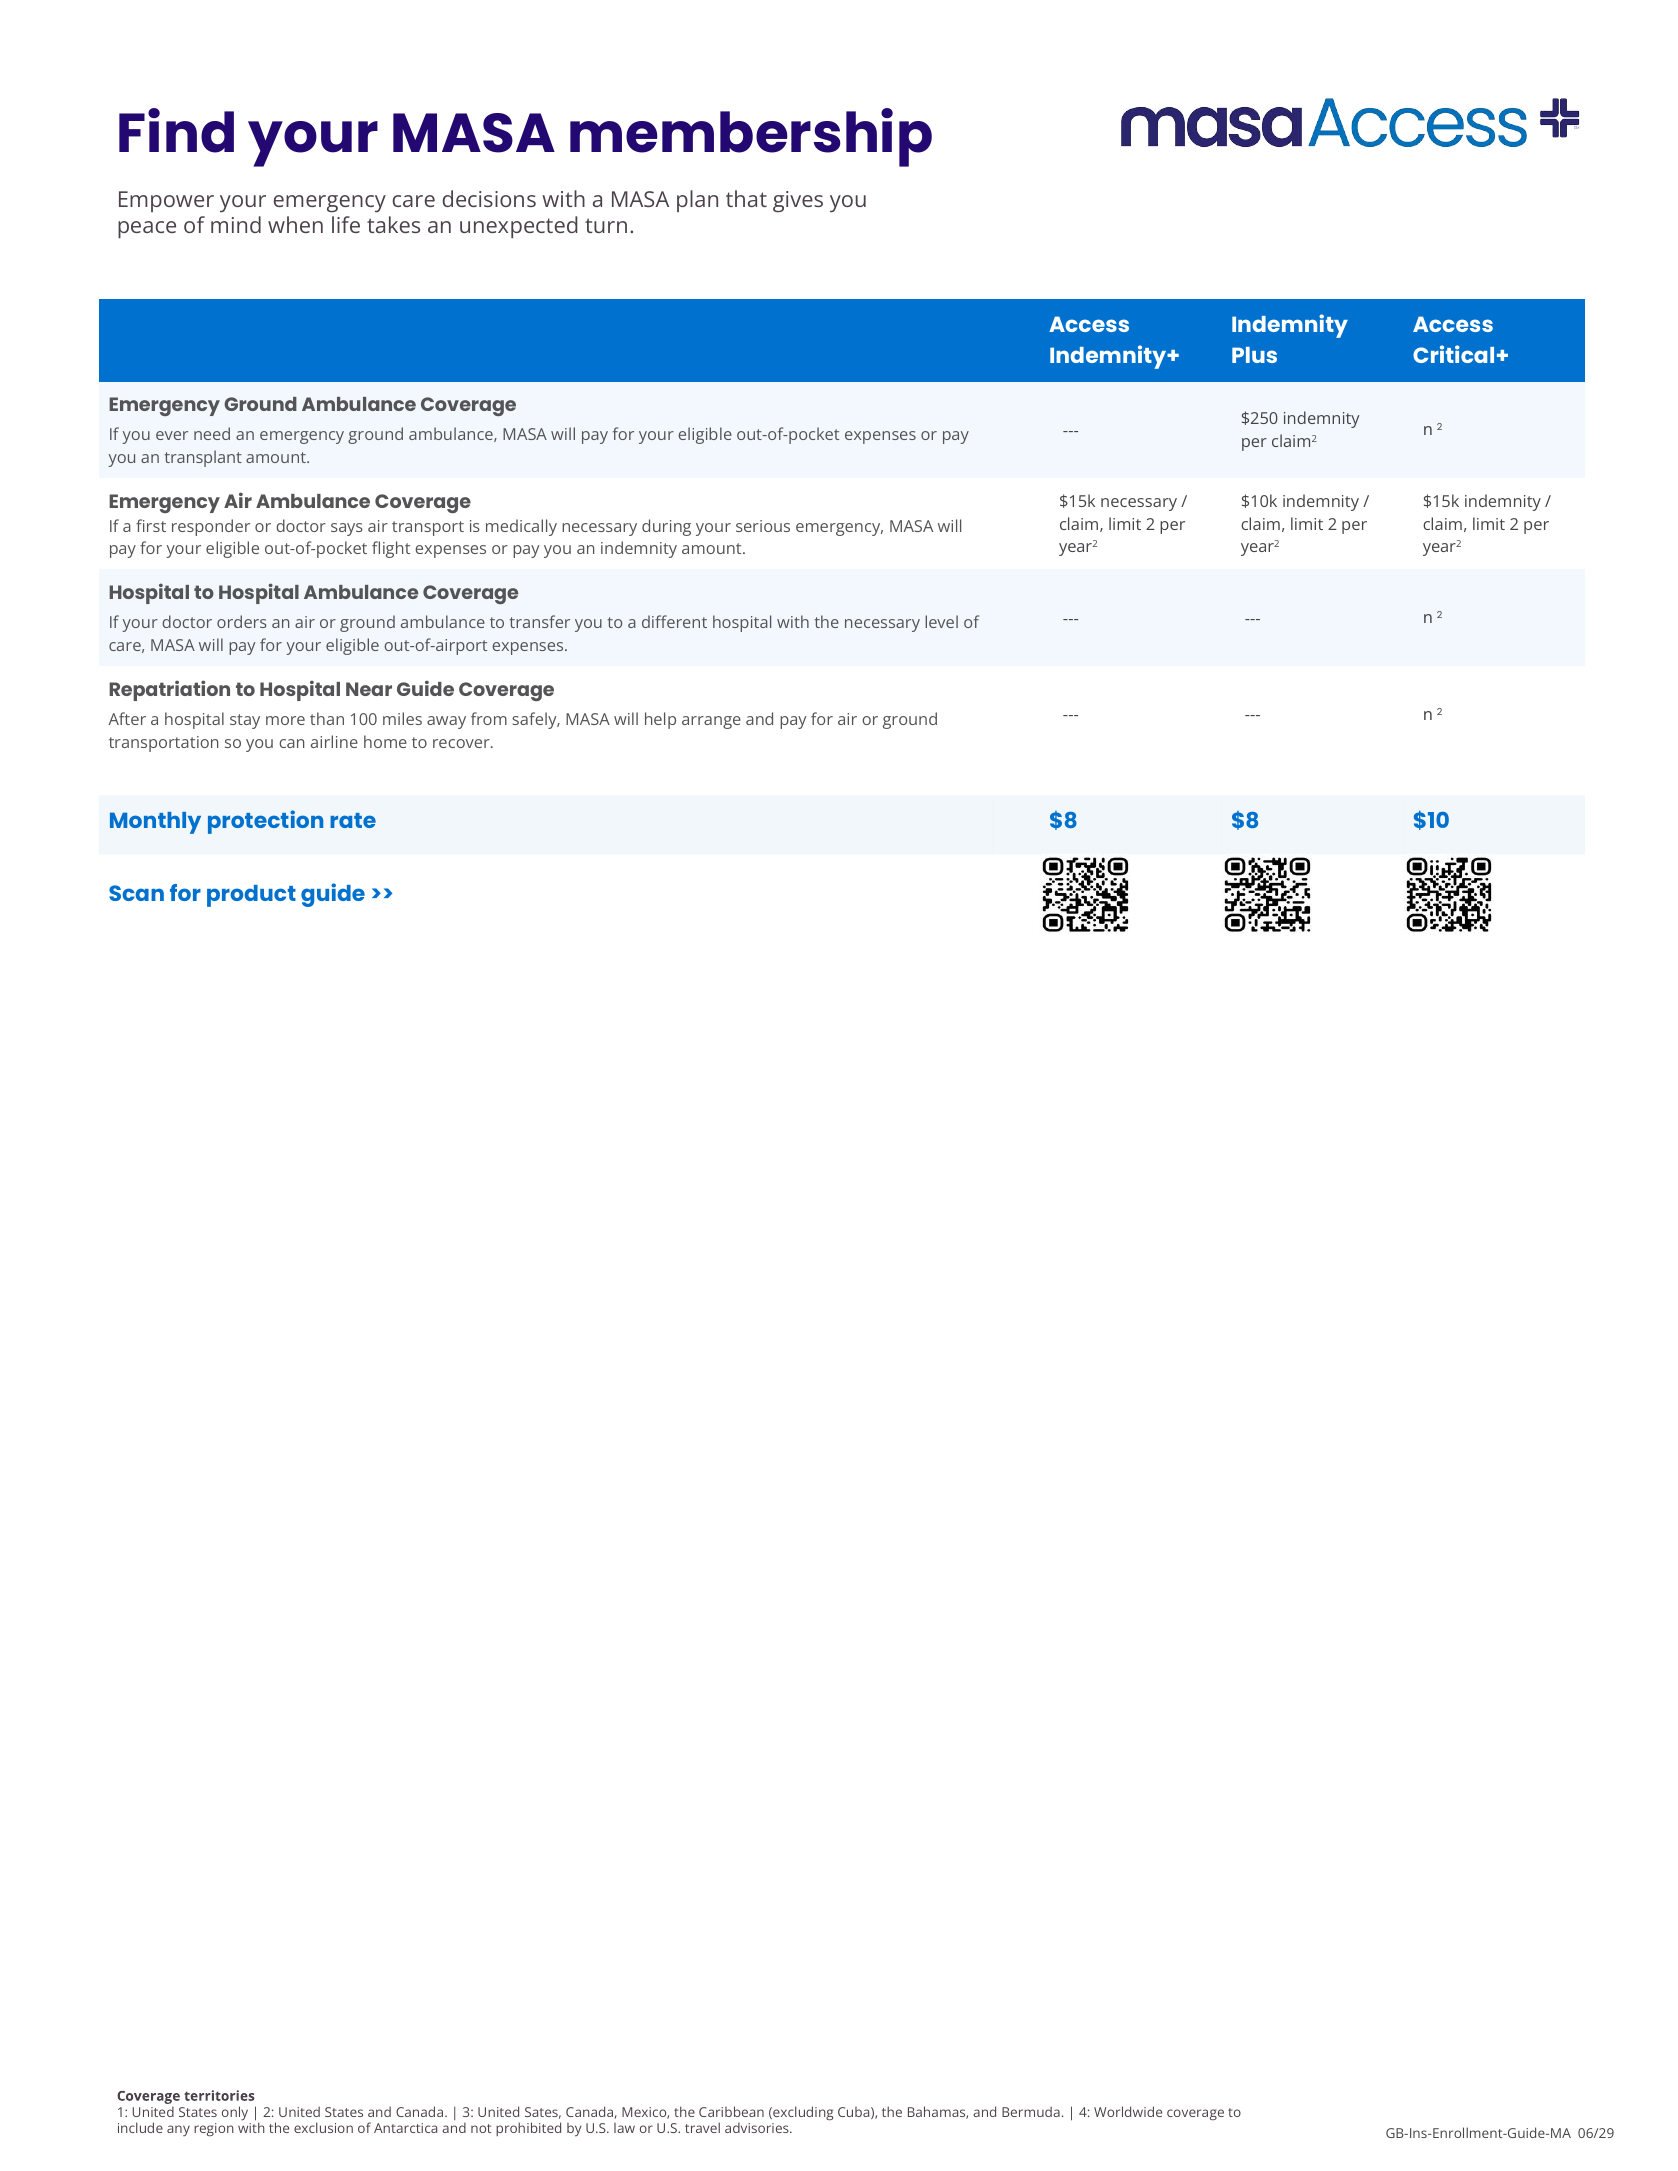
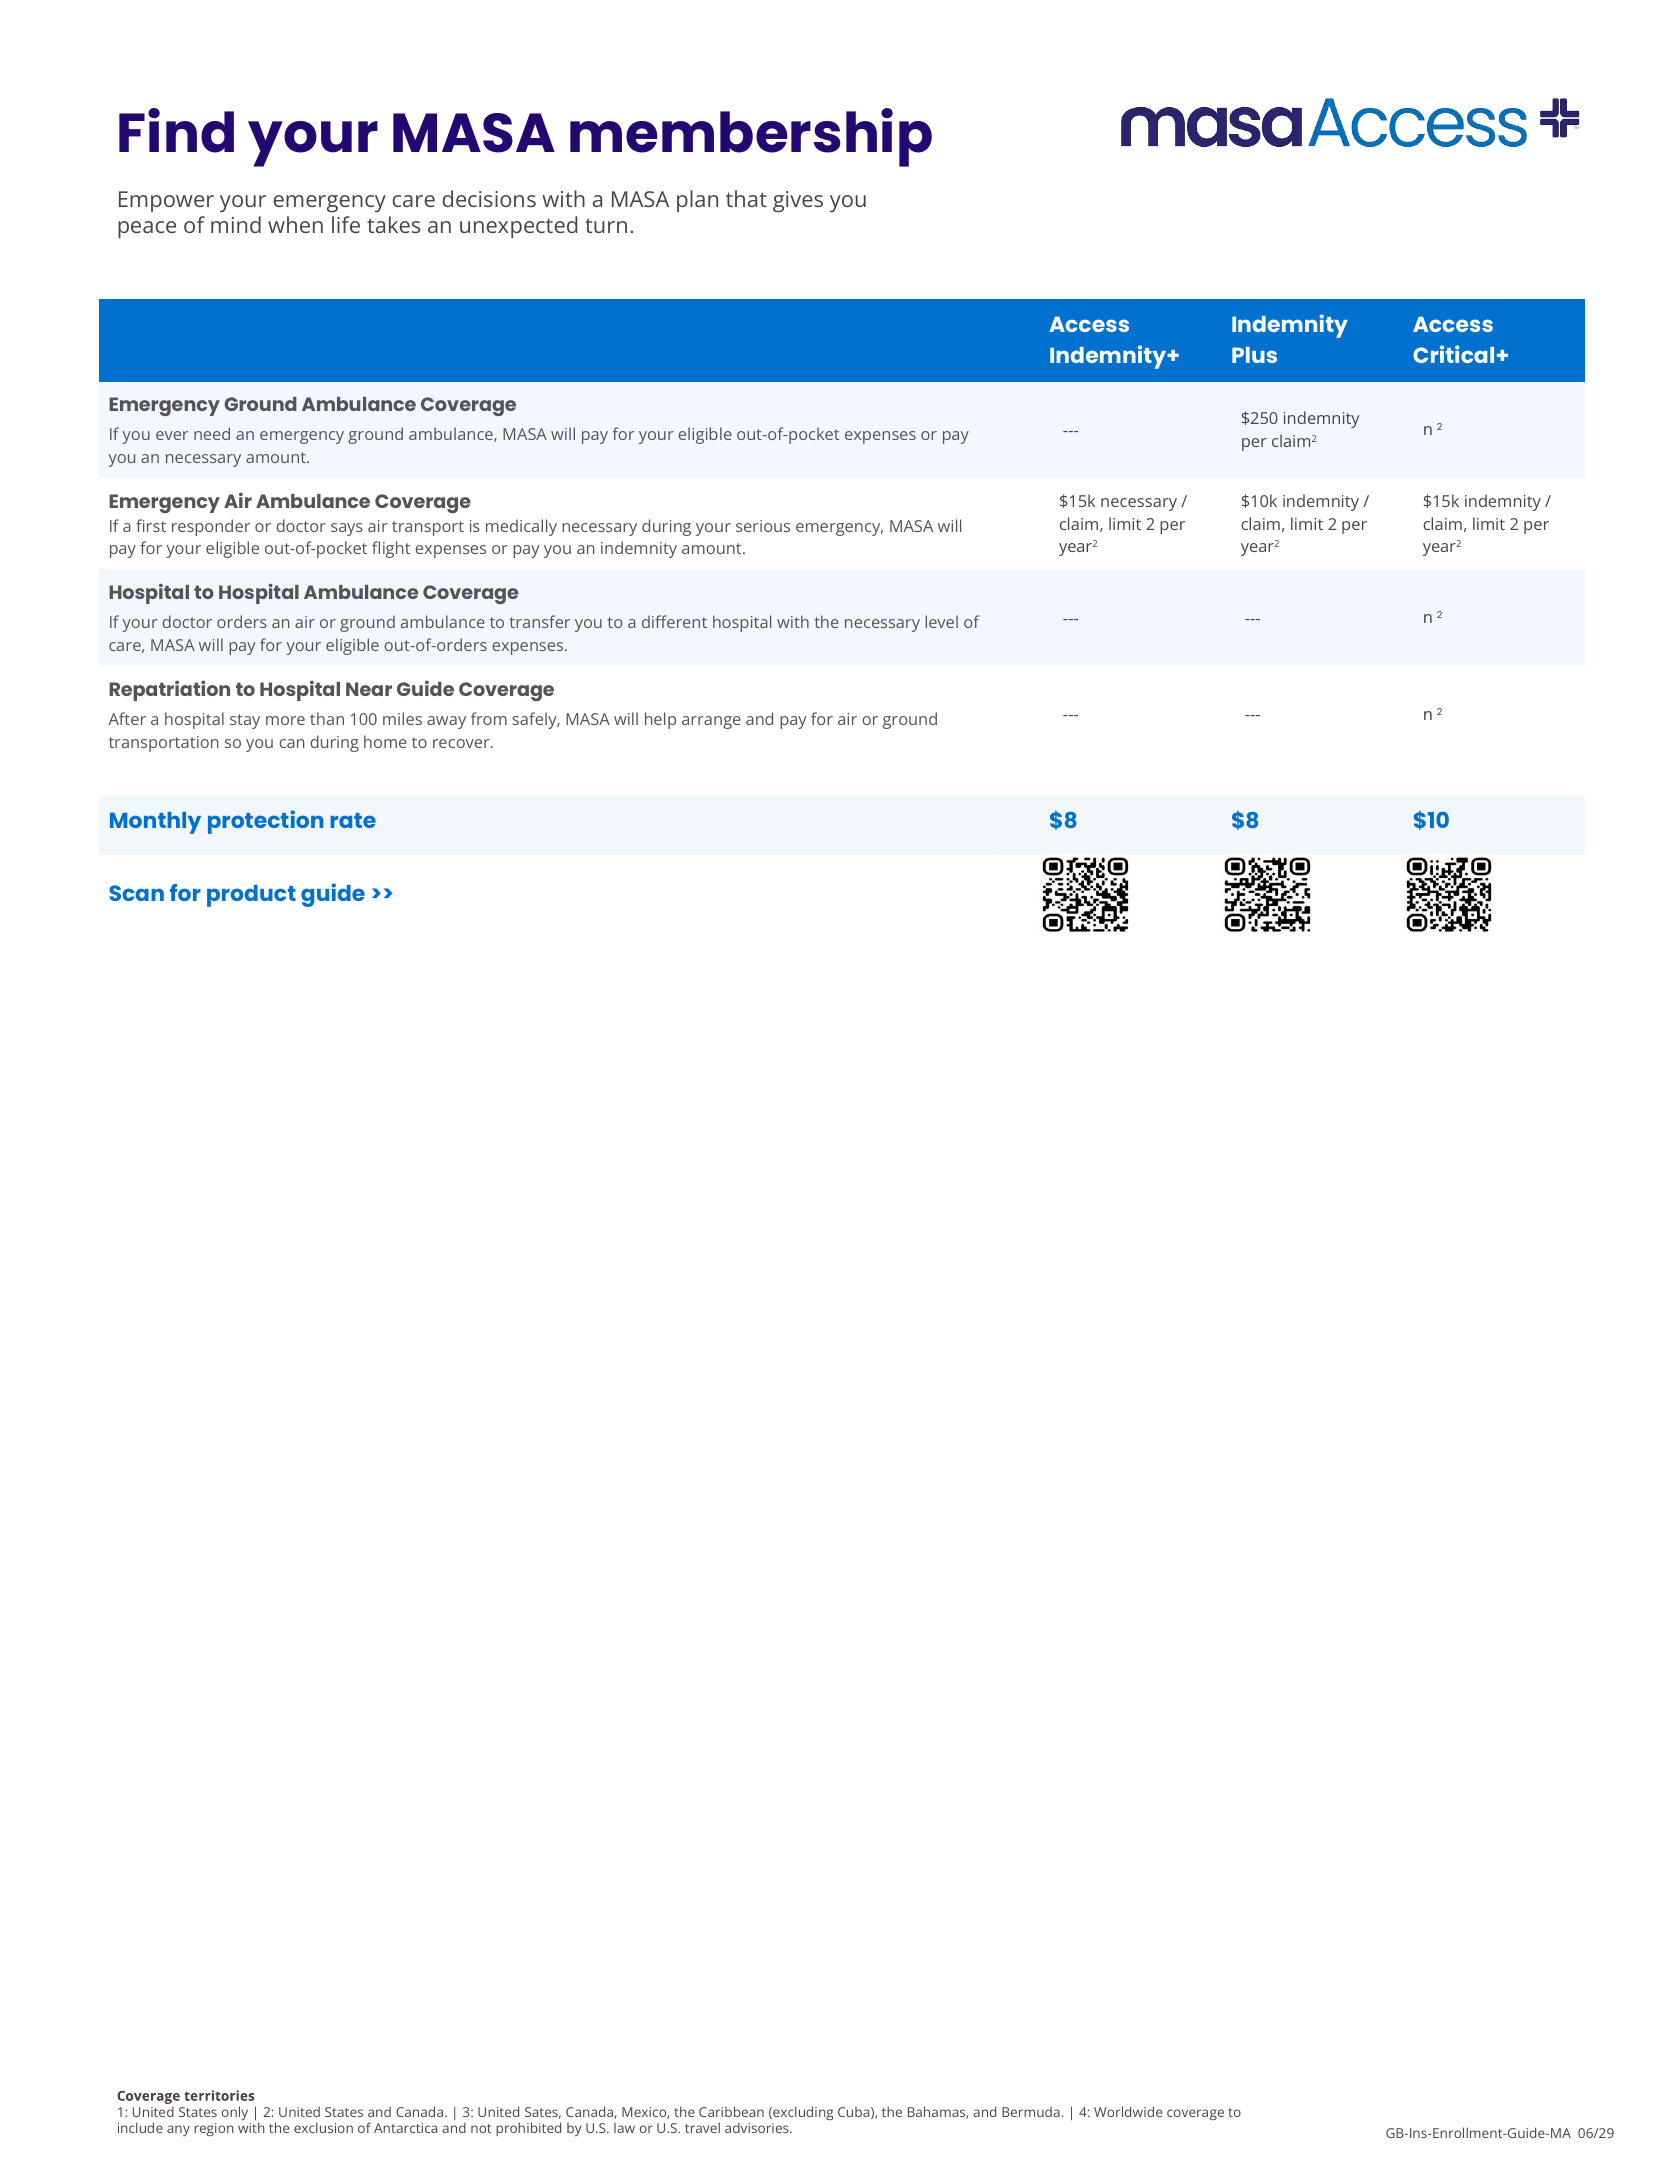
an transplant: transplant -> necessary
out-of-airport: out-of-airport -> out-of-orders
can airline: airline -> during
